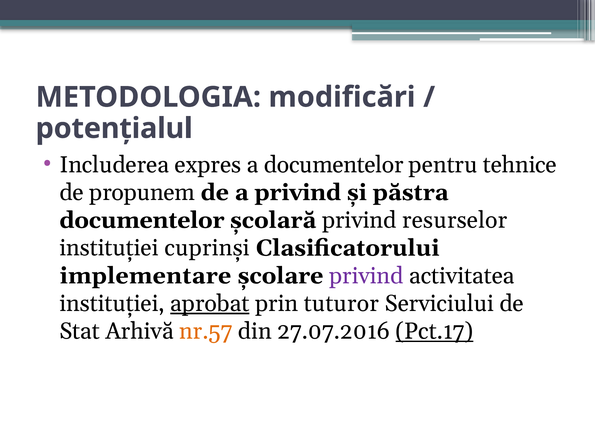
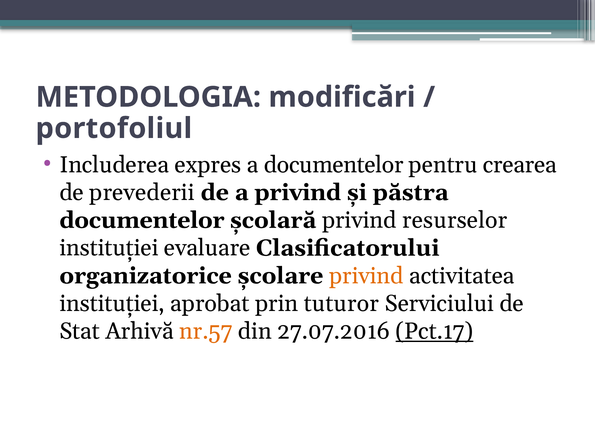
potențialul: potențialul -> portofoliul
tehnice: tehnice -> crearea
propunem: propunem -> prevederii
cuprinși: cuprinși -> evaluare
implementare: implementare -> organizatorice
privind at (366, 276) colour: purple -> orange
aprobat underline: present -> none
